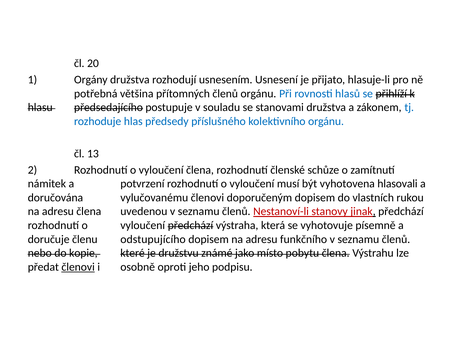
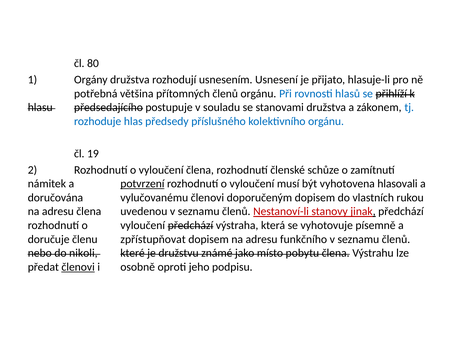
20: 20 -> 80
13: 13 -> 19
potvrzení underline: none -> present
odstupujícího: odstupujícího -> zpřístupňovat
kopie: kopie -> nikoli
